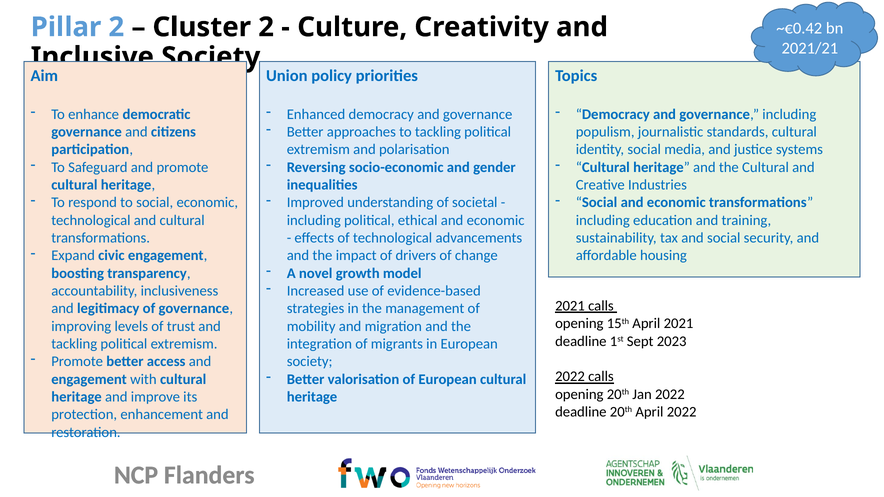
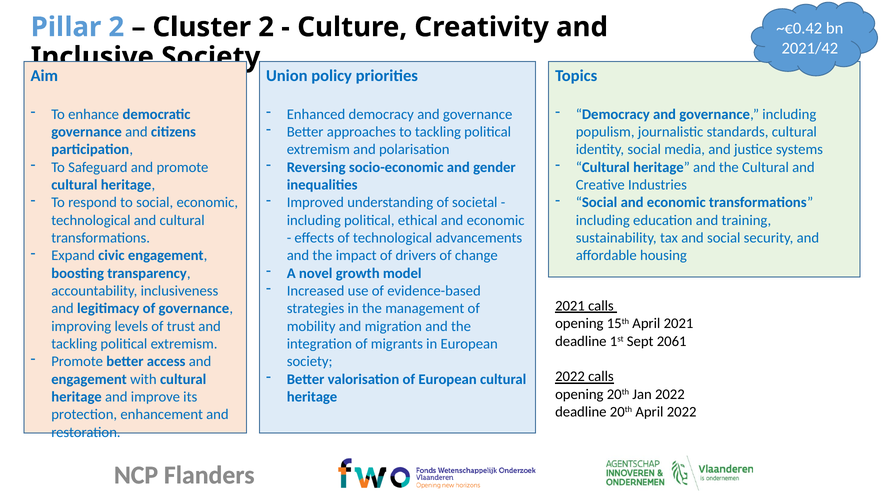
2021/21: 2021/21 -> 2021/42
2023: 2023 -> 2061
